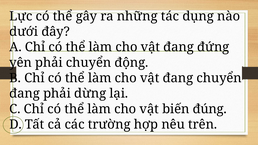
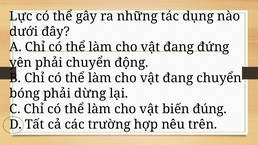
đang at (25, 94): đang -> bóng
